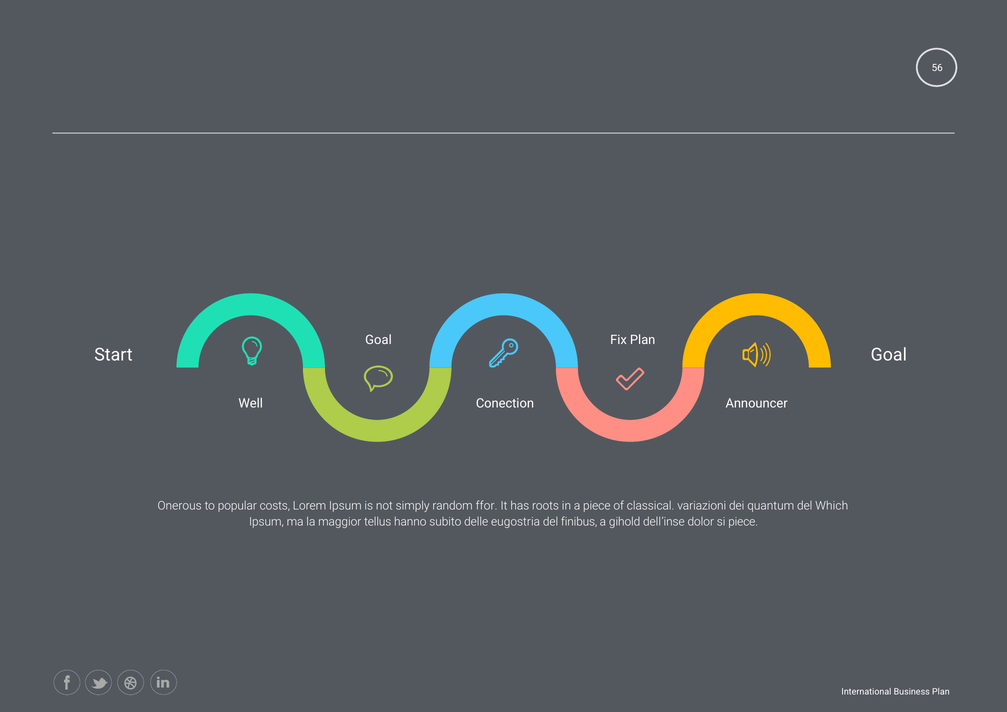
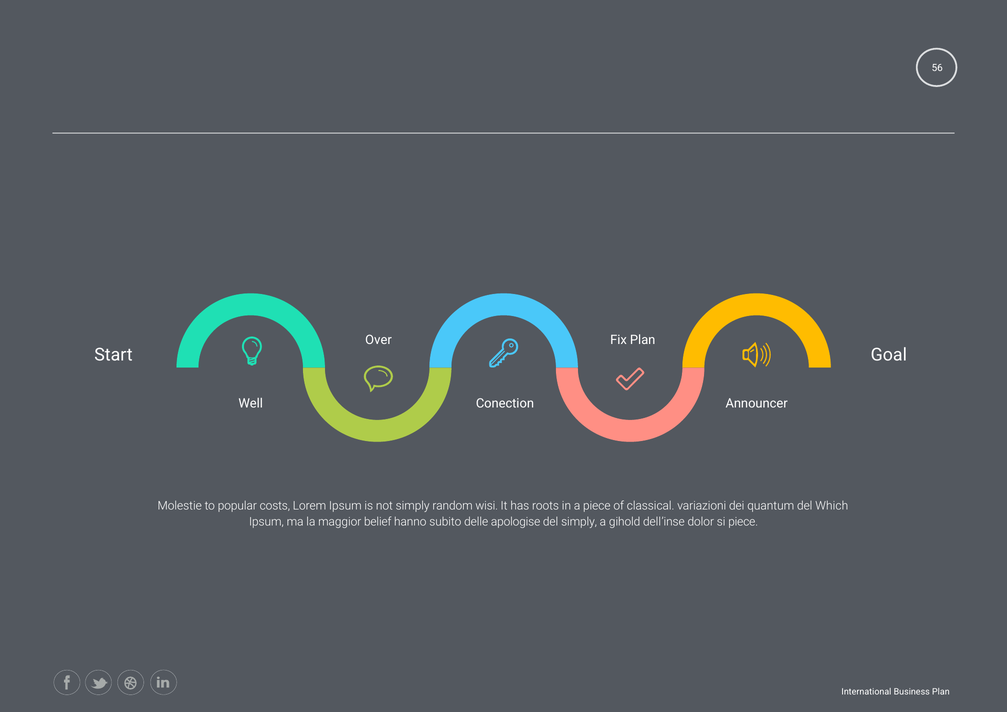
Goal at (379, 340): Goal -> Over
Onerous: Onerous -> Molestie
ffor: ffor -> wisi
tellus: tellus -> belief
eugostria: eugostria -> apologise
del finibus: finibus -> simply
